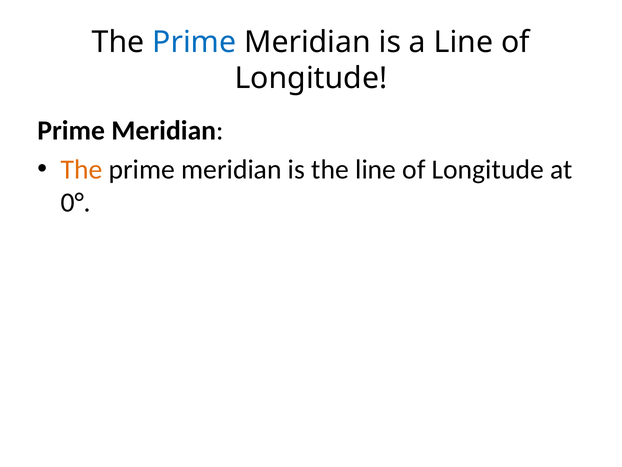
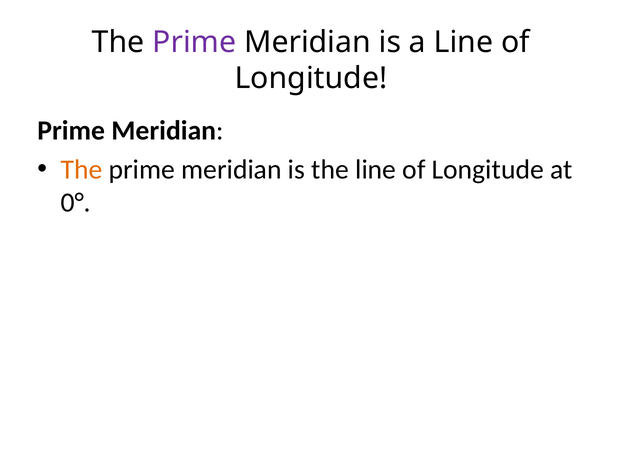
Prime at (194, 42) colour: blue -> purple
